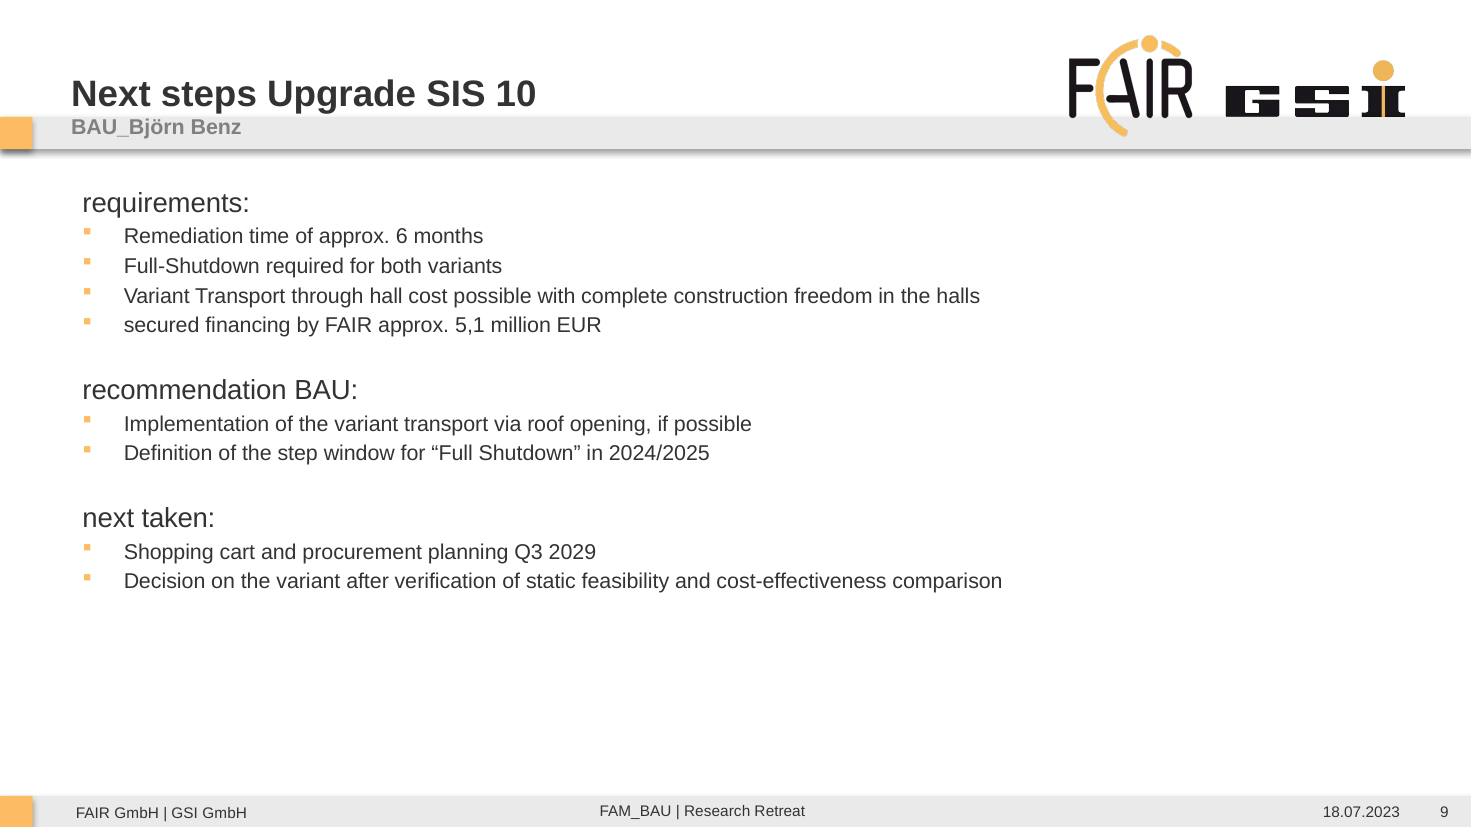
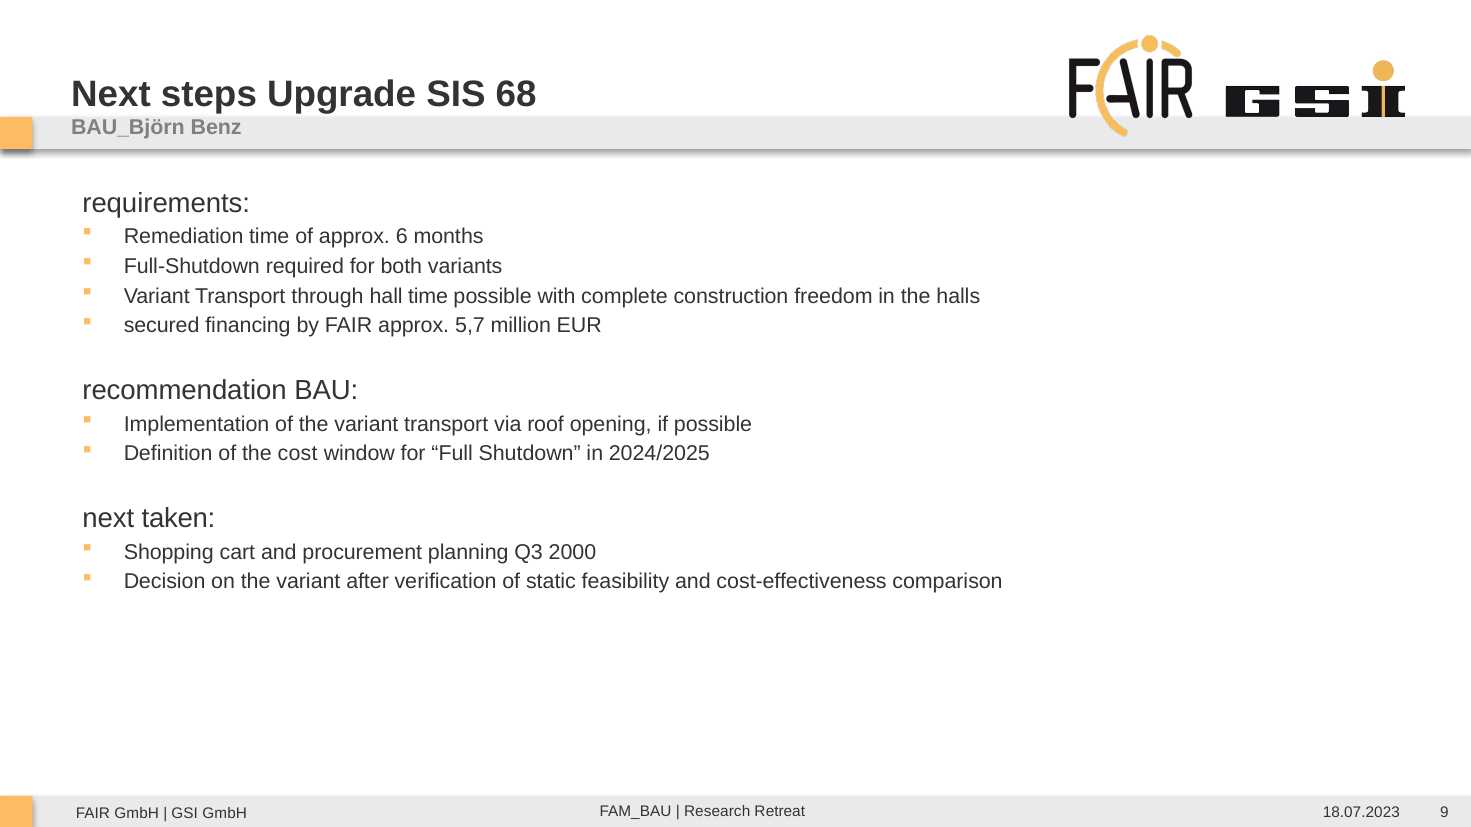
10: 10 -> 68
hall cost: cost -> time
5,1: 5,1 -> 5,7
step: step -> cost
2029: 2029 -> 2000
